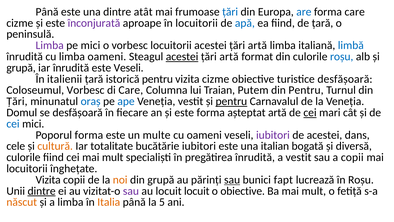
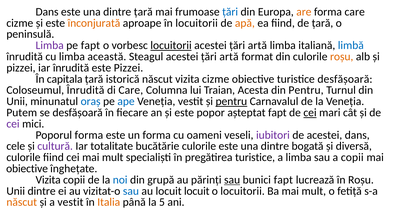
Până at (47, 12): Până -> Dans
dintre atât: atât -> țară
are colour: blue -> orange
înconjurată colour: purple -> orange
apă colour: blue -> orange
pe mici: mici -> fapt
locuitorii at (171, 45) underline: none -> present
limba oameni: oameni -> această
acestei at (182, 56) underline: present -> none
roșu at (342, 56) colour: blue -> orange
grupă at (21, 68): grupă -> pizzei
este Veseli: Veseli -> Pizzei
italienii: italienii -> capitala
istorică pentru: pentru -> născut
Coloseumul Vorbesc: Vorbesc -> Înrudită
Putem: Putem -> Acesta
Țări at (17, 101): Țări -> Unii
Domul: Domul -> Putem
este forma: forma -> popor
așteptat artă: artă -> fapt
cei at (13, 124) colour: blue -> purple
un multe: multe -> forma
cultură colour: orange -> purple
bucătărie iubitori: iubitori -> culorile
italian at (275, 146): italian -> dintre
pregătirea înrudită: înrudită -> turistice
a vestit: vestit -> limba
locuitorii at (27, 168): locuitorii -> obiective
noi colour: orange -> blue
dintre at (42, 191) underline: present -> none
sau at (131, 191) colour: purple -> blue
o obiective: obiective -> locuitorii
a limba: limba -> vestit
